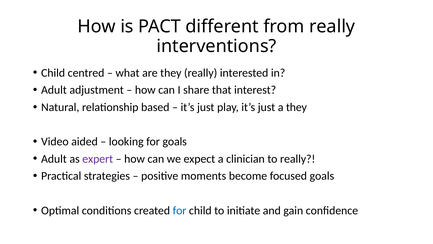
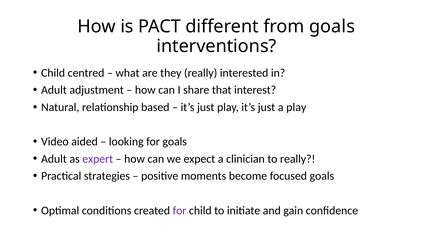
from really: really -> goals
a they: they -> play
for at (180, 210) colour: blue -> purple
